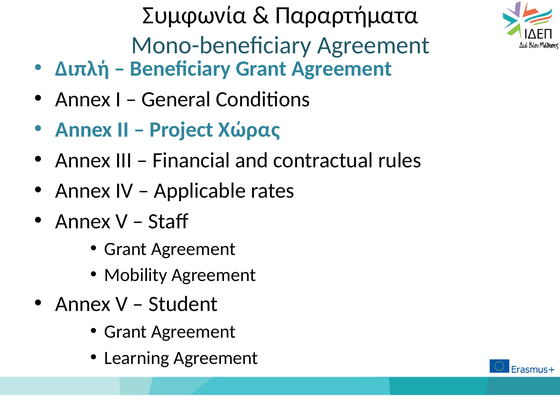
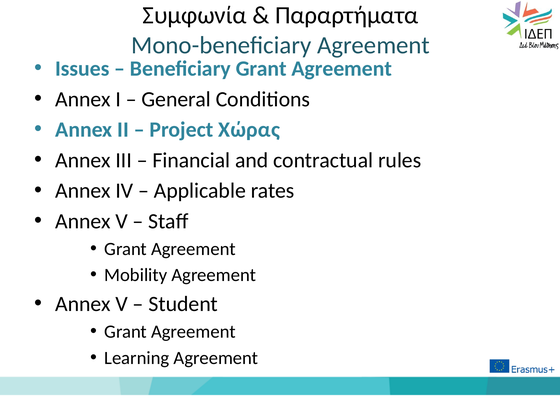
Διπλή: Διπλή -> Issues
